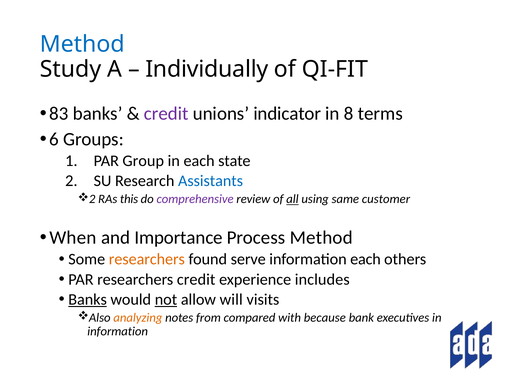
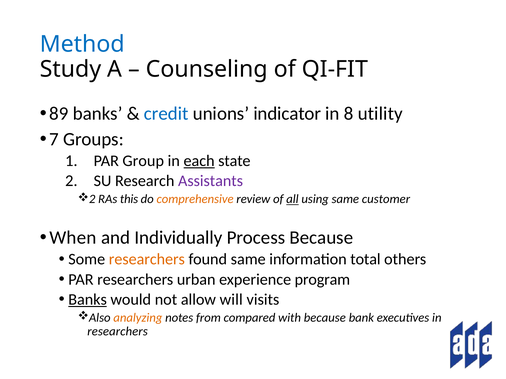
Individually: Individually -> Counseling
83: 83 -> 89
credit at (166, 114) colour: purple -> blue
terms: terms -> utility
6: 6 -> 7
each at (199, 161) underline: none -> present
Assistants colour: blue -> purple
comprehensive colour: purple -> orange
Importance: Importance -> Individually
Process Method: Method -> Because
found serve: serve -> same
information each: each -> total
researchers credit: credit -> urban
includes: includes -> program
not underline: present -> none
information at (118, 332): information -> researchers
